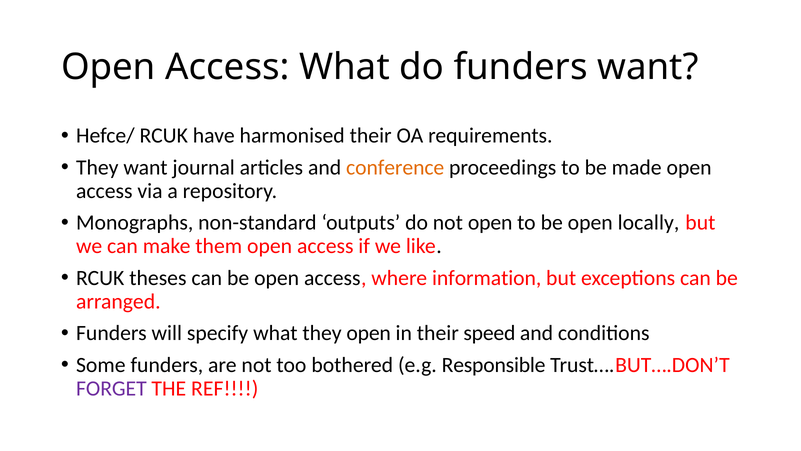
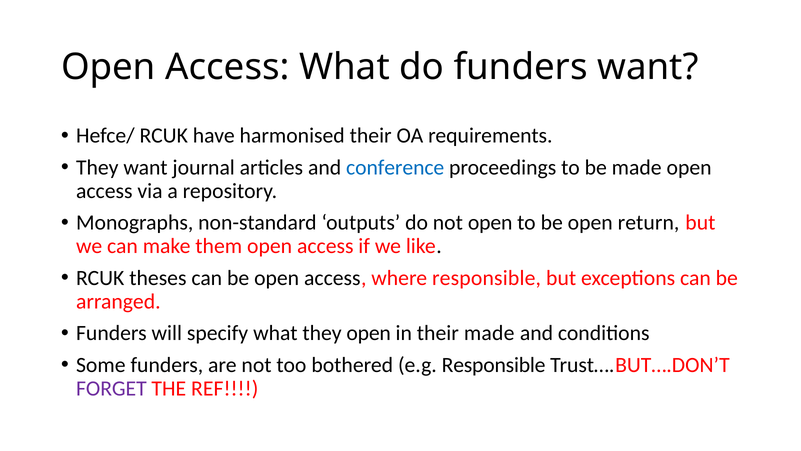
conference colour: orange -> blue
locally: locally -> return
where information: information -> responsible
their speed: speed -> made
